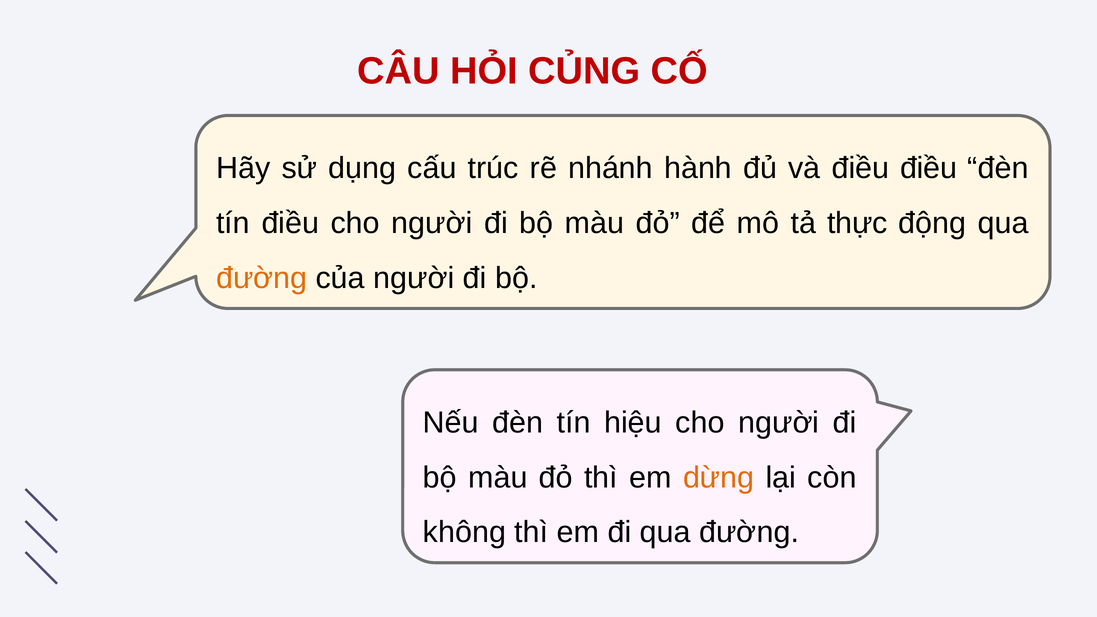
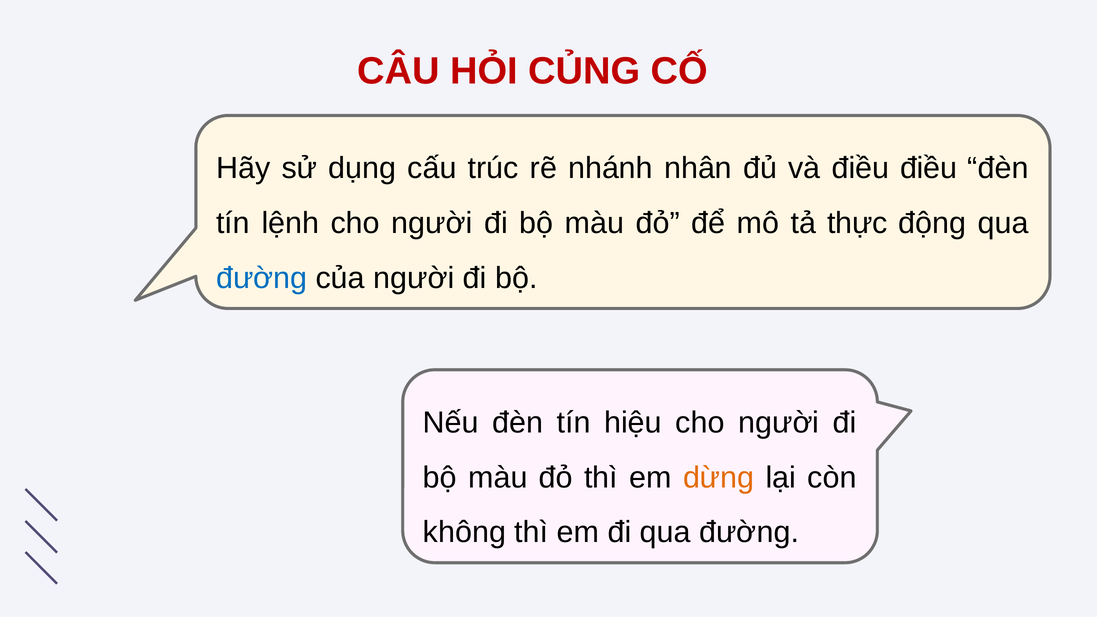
hành: hành -> nhân
tín điều: điều -> lệnh
đường at (262, 278) colour: orange -> blue
